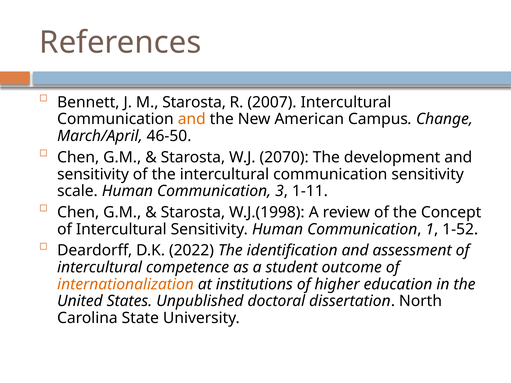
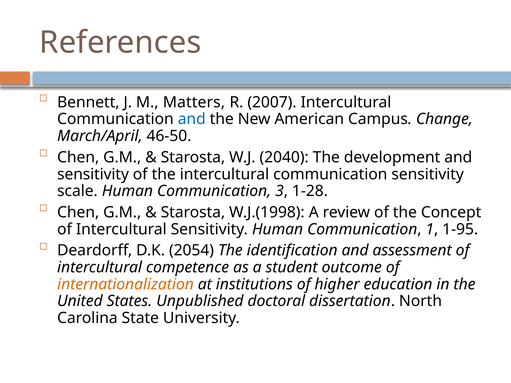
M Starosta: Starosta -> Matters
and at (192, 119) colour: orange -> blue
2070: 2070 -> 2040
1-11: 1-11 -> 1-28
1-52: 1-52 -> 1-95
2022: 2022 -> 2054
